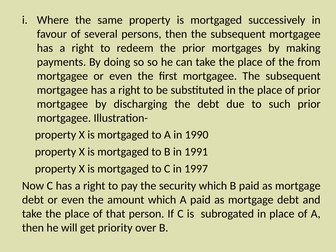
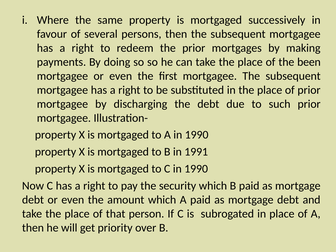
from: from -> been
C in 1997: 1997 -> 1990
